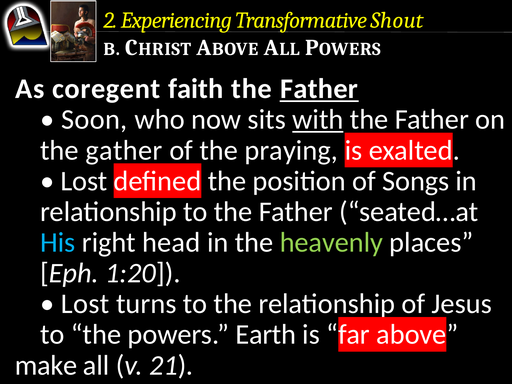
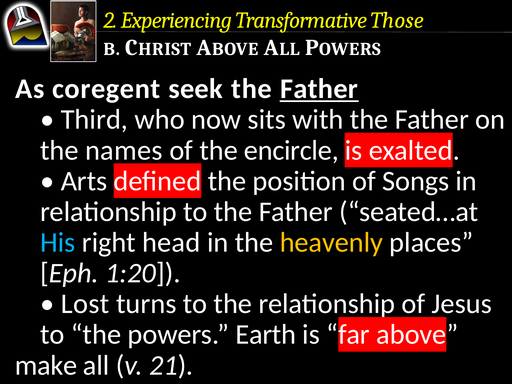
Shout: Shout -> Those
faith: faith -> seek
Soon: Soon -> Third
with underline: present -> none
gather: gather -> names
praying: praying -> encircle
Lost at (84, 181): Lost -> Arts
heavenly colour: light green -> yellow
